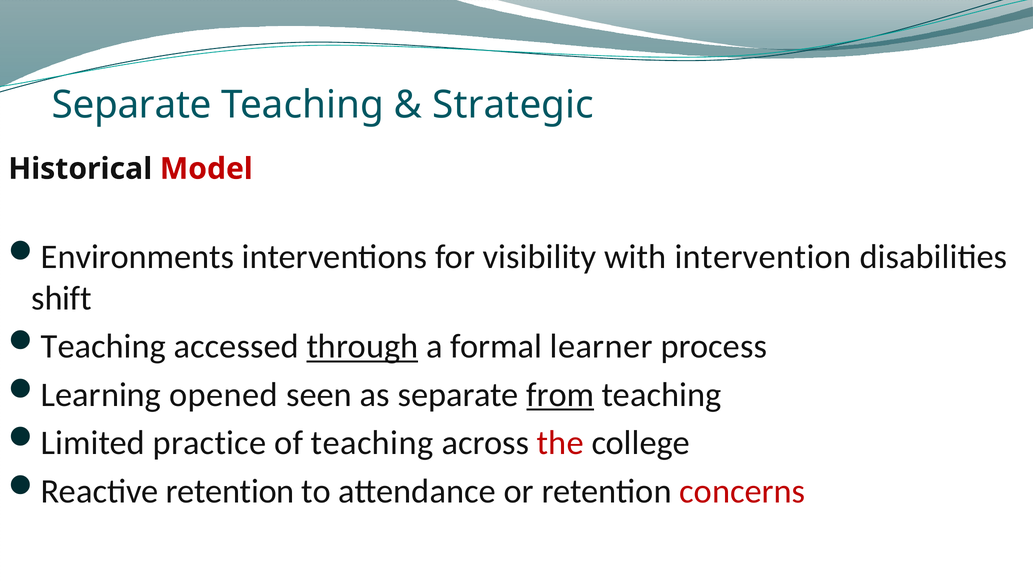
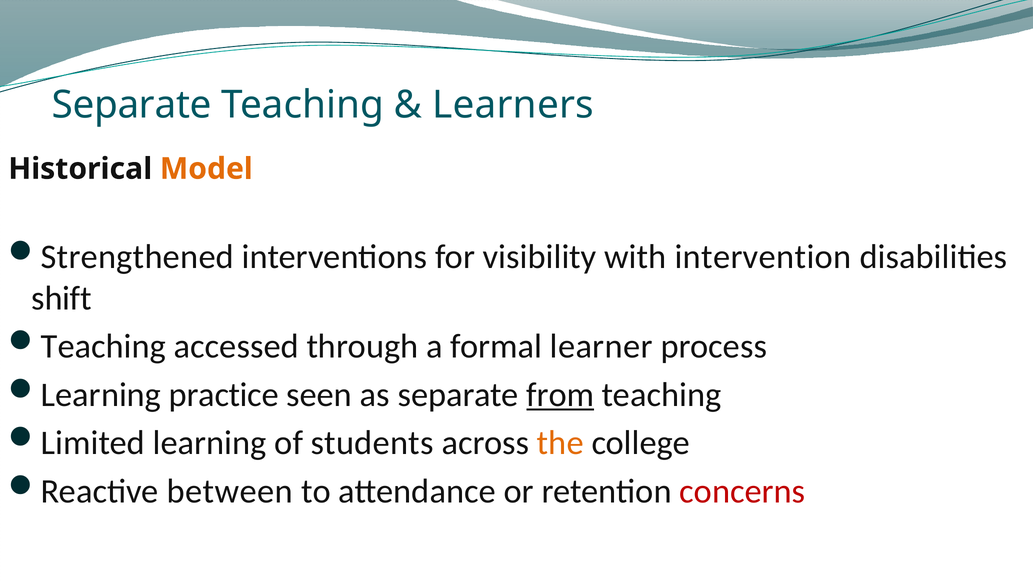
Strategic: Strategic -> Learners
Model colour: red -> orange
Environments: Environments -> Strengthened
through underline: present -> none
opened: opened -> practice
Limited practice: practice -> learning
of teaching: teaching -> students
the colour: red -> orange
Reactive retention: retention -> between
